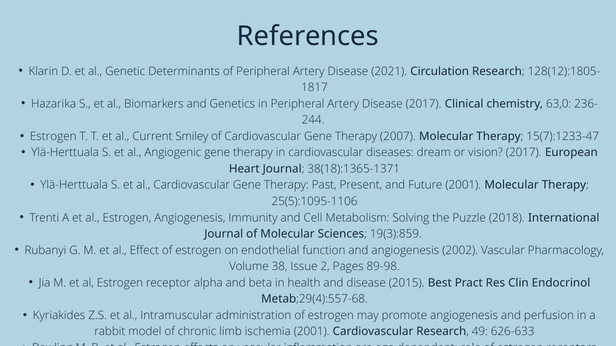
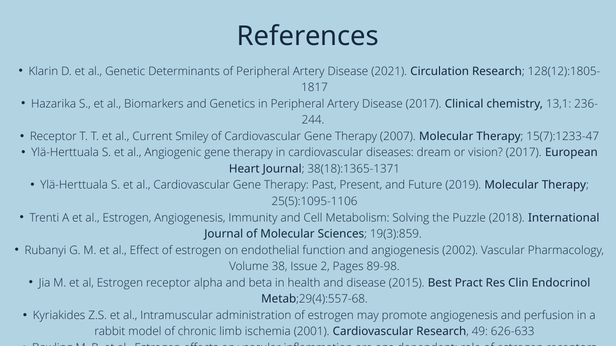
63,0: 63,0 -> 13,1
Estrogen at (53, 137): Estrogen -> Receptor
Future 2001: 2001 -> 2019
